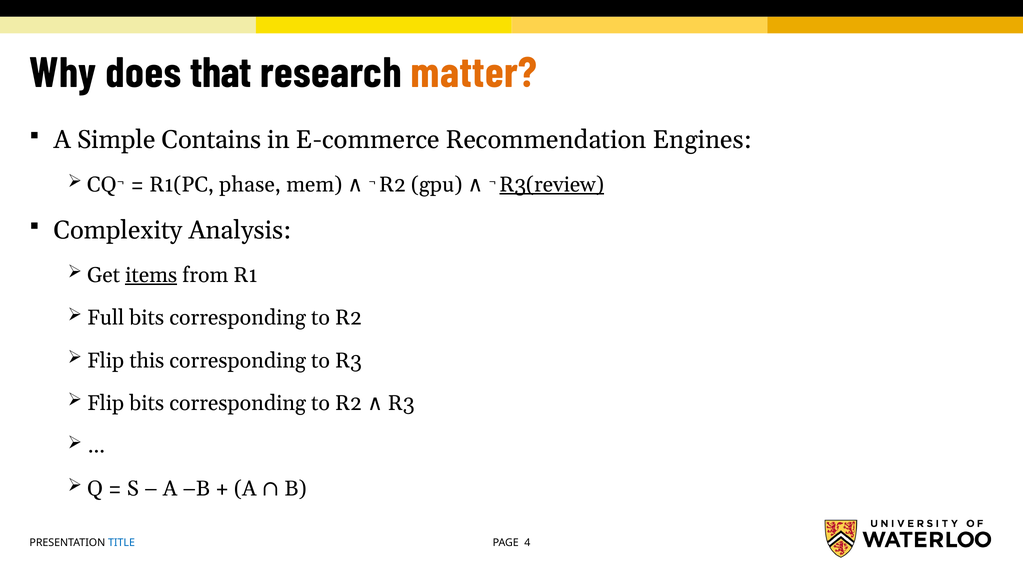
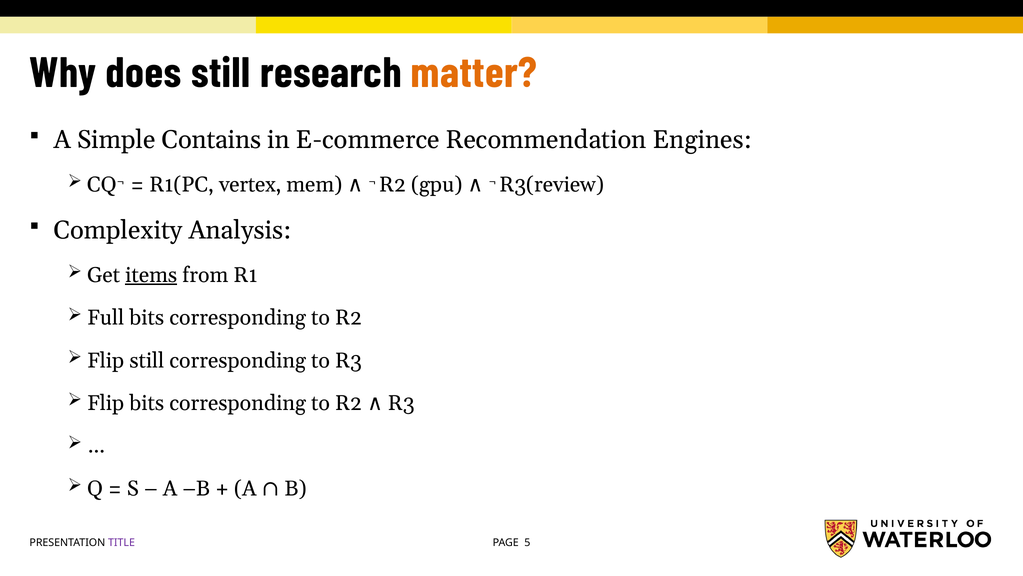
does that: that -> still
phase: phase -> vertex
R3(review underline: present -> none
Flip this: this -> still
TITLE colour: blue -> purple
4: 4 -> 5
